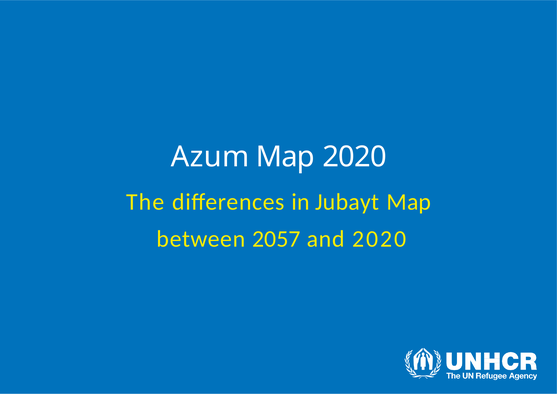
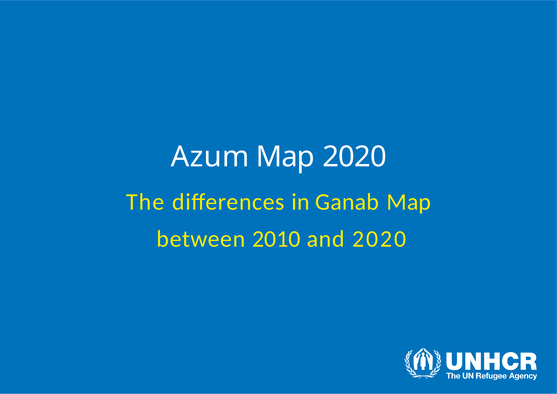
Jubayt: Jubayt -> Ganab
2057: 2057 -> 2010
